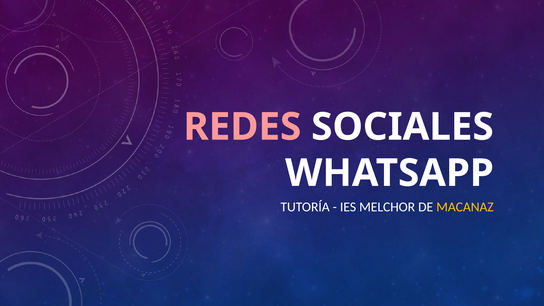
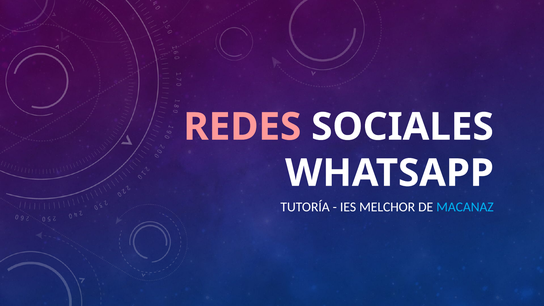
MACANAZ colour: yellow -> light blue
